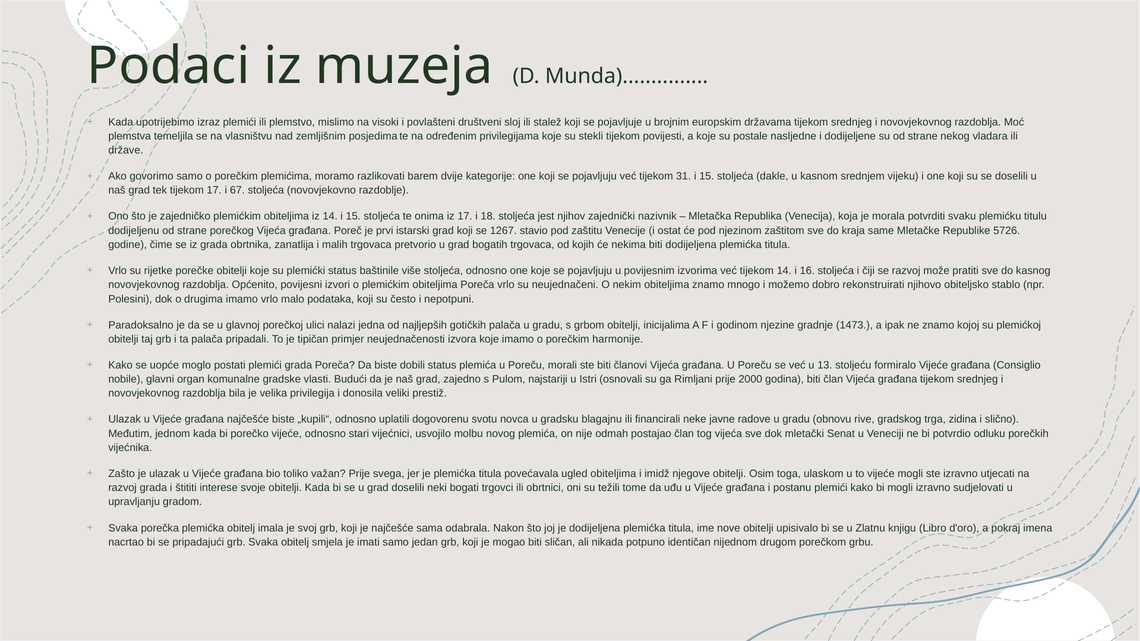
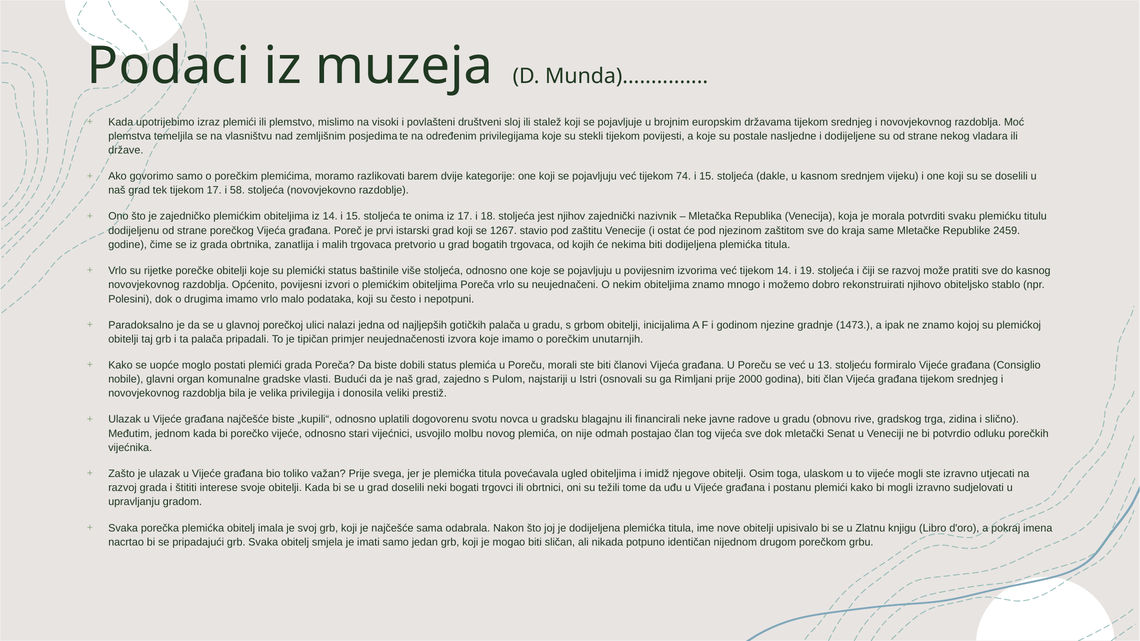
31: 31 -> 74
67: 67 -> 58
5726: 5726 -> 2459
16: 16 -> 19
harmonije: harmonije -> unutarnjih
